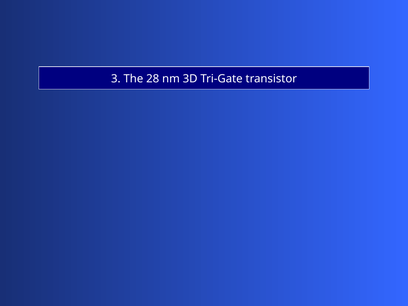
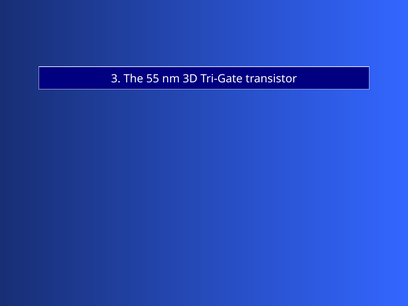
28: 28 -> 55
